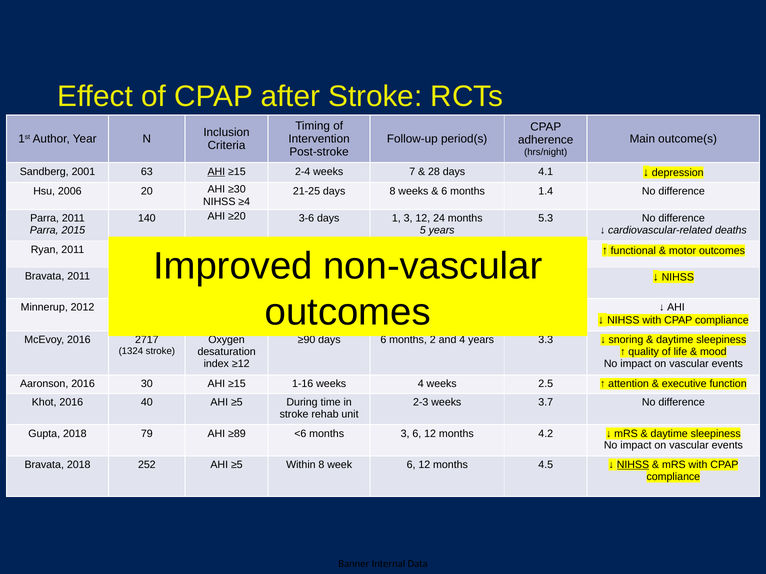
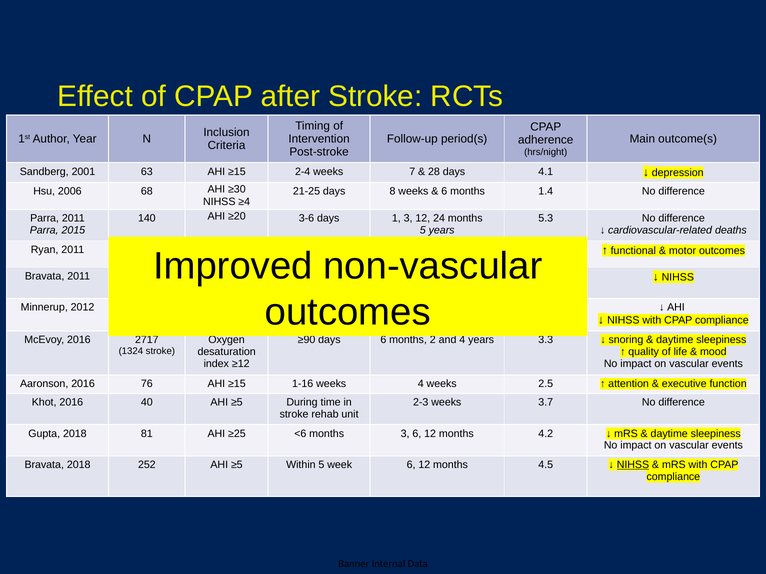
AHI at (216, 172) underline: present -> none
20: 20 -> 68
30: 30 -> 76
79: 79 -> 81
≥89: ≥89 -> ≥25
Within 8: 8 -> 5
